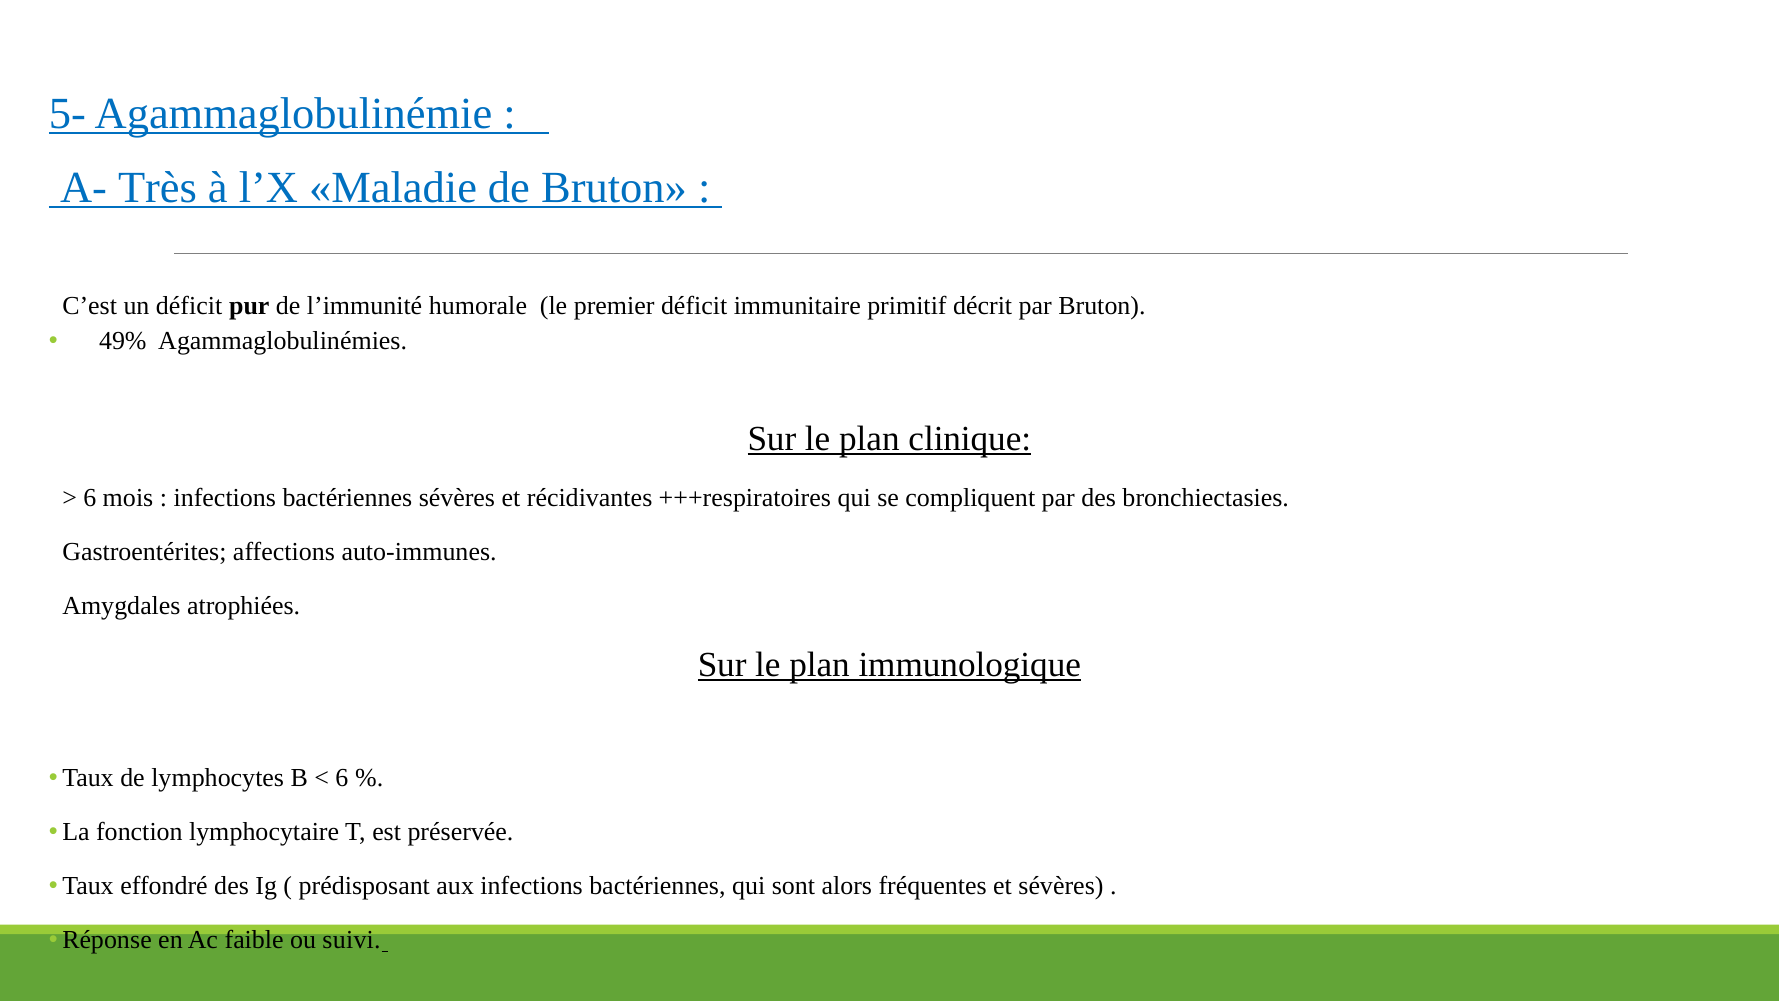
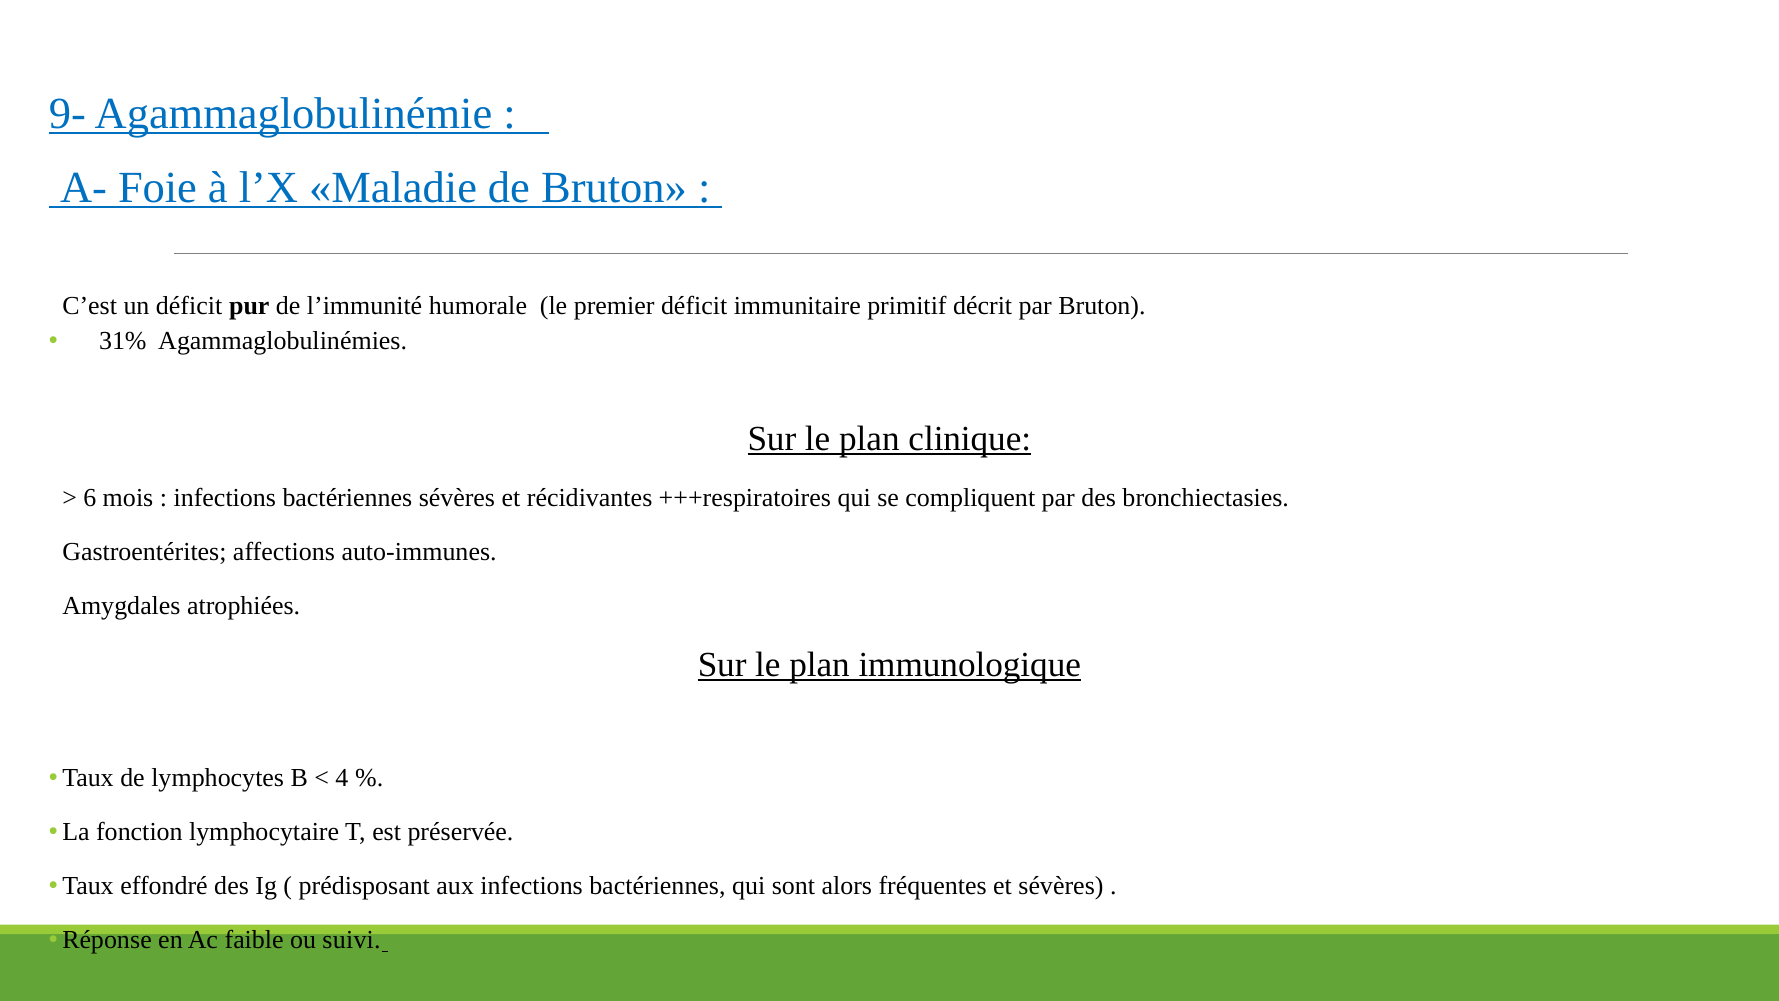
5-: 5- -> 9-
Très: Très -> Foie
49%: 49% -> 31%
6 at (342, 778): 6 -> 4
